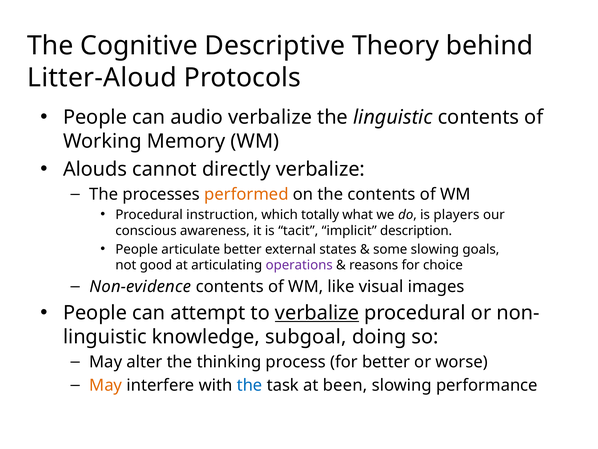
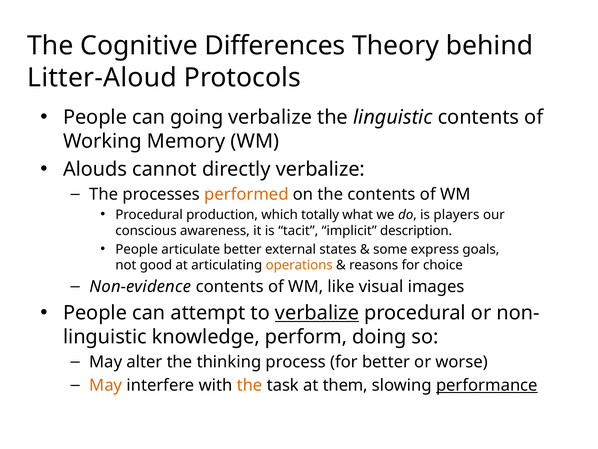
Descriptive: Descriptive -> Differences
audio: audio -> going
instruction: instruction -> production
some slowing: slowing -> express
operations colour: purple -> orange
subgoal: subgoal -> perform
the at (250, 385) colour: blue -> orange
been: been -> them
performance underline: none -> present
